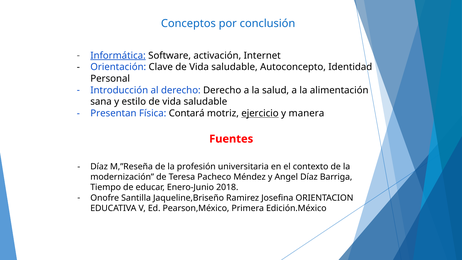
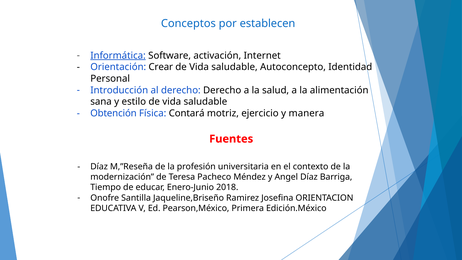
conclusión: conclusión -> establecen
Clave: Clave -> Crear
Presentan: Presentan -> Obtención
ejercicio underline: present -> none
